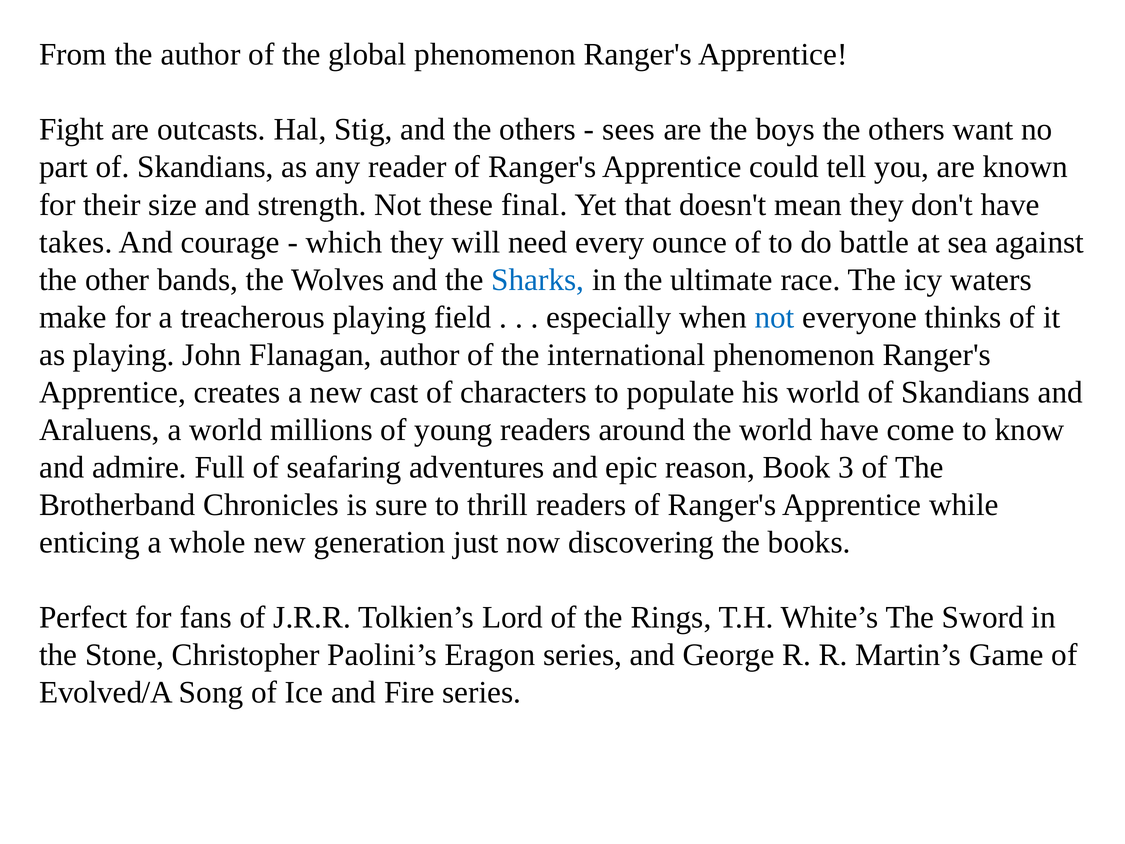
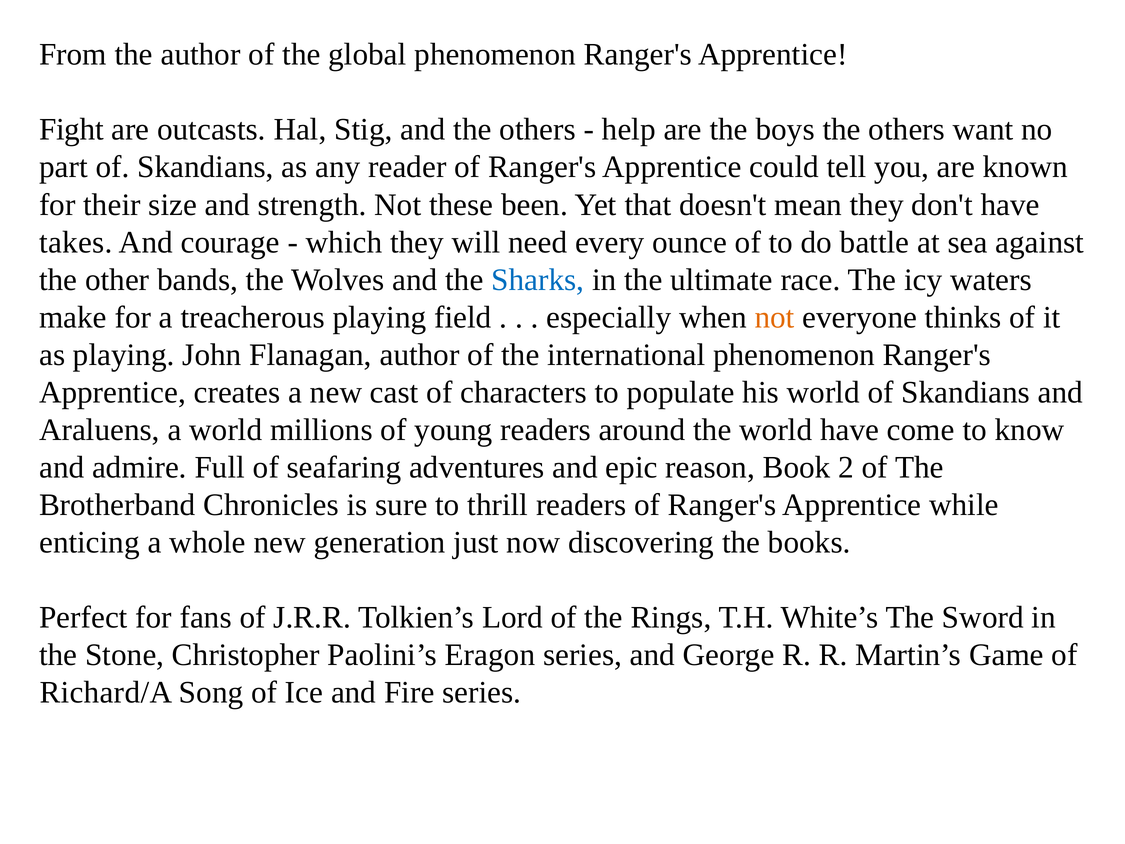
sees: sees -> help
final: final -> been
not at (775, 317) colour: blue -> orange
3: 3 -> 2
Evolved/A: Evolved/A -> Richard/A
